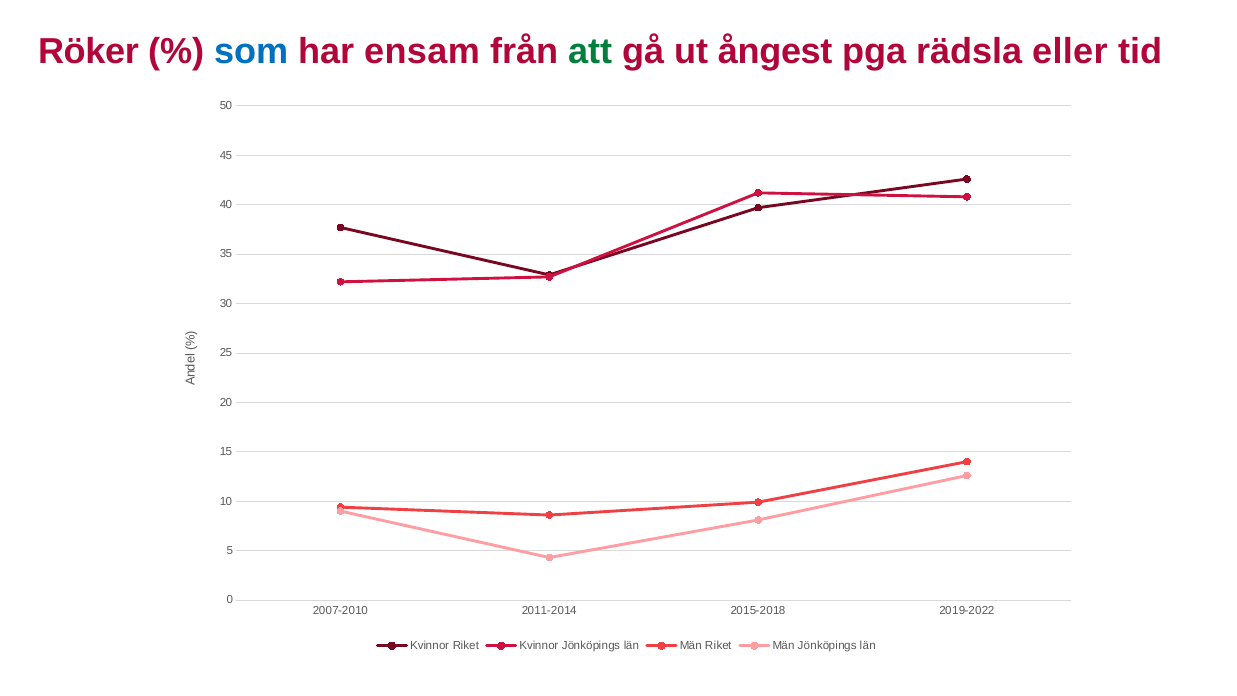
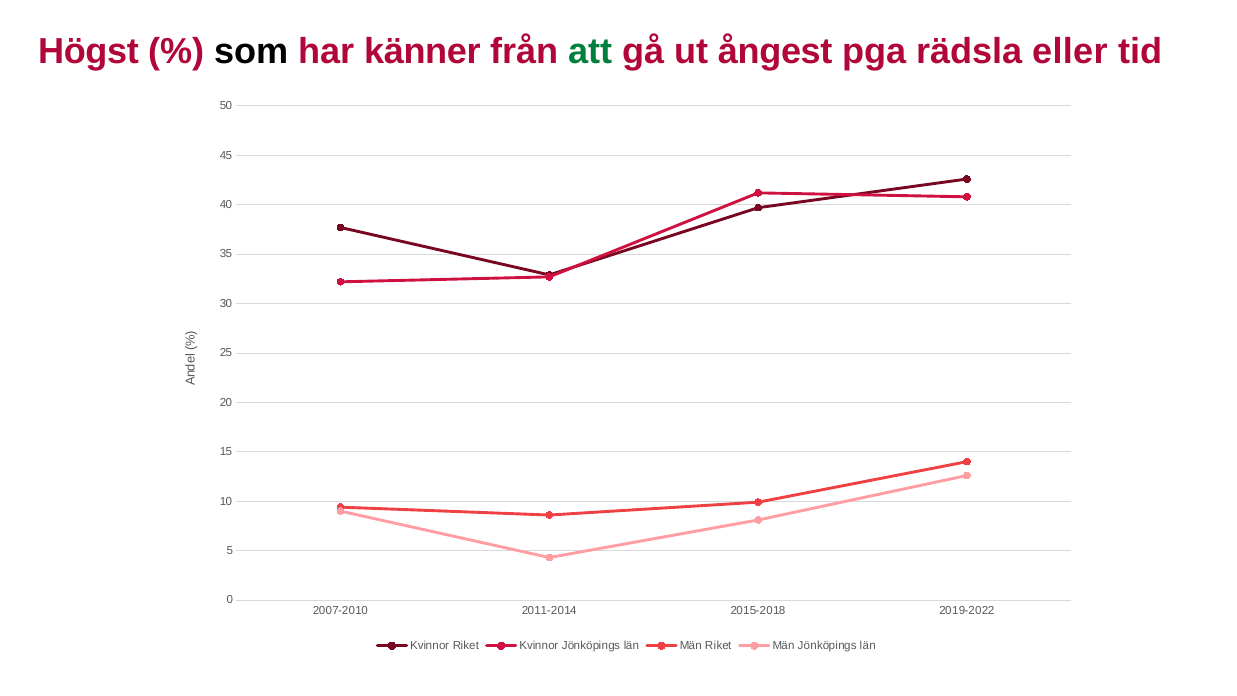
Röker: Röker -> Högst
som colour: blue -> black
ensam: ensam -> känner
